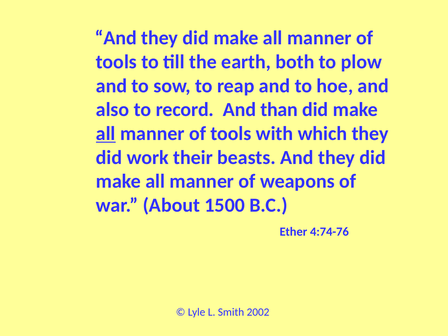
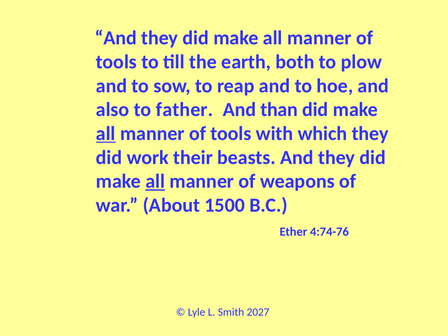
record: record -> father
all at (155, 181) underline: none -> present
2002: 2002 -> 2027
